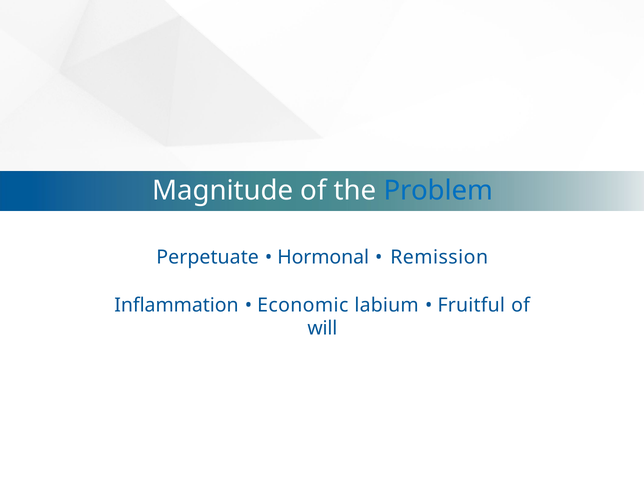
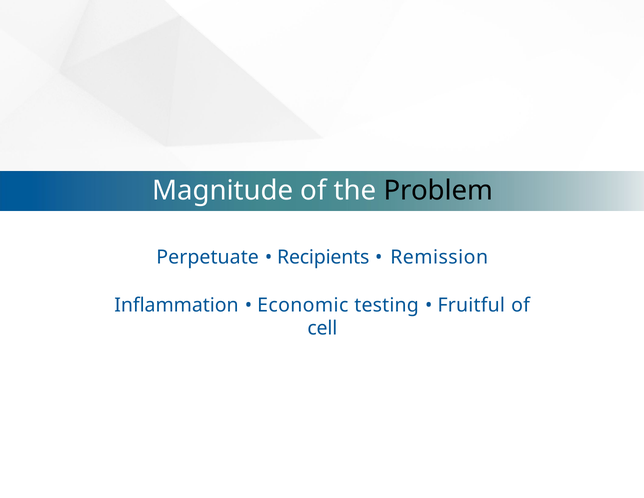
Problem colour: blue -> black
Hormonal: Hormonal -> Recipients
labium: labium -> testing
will: will -> cell
